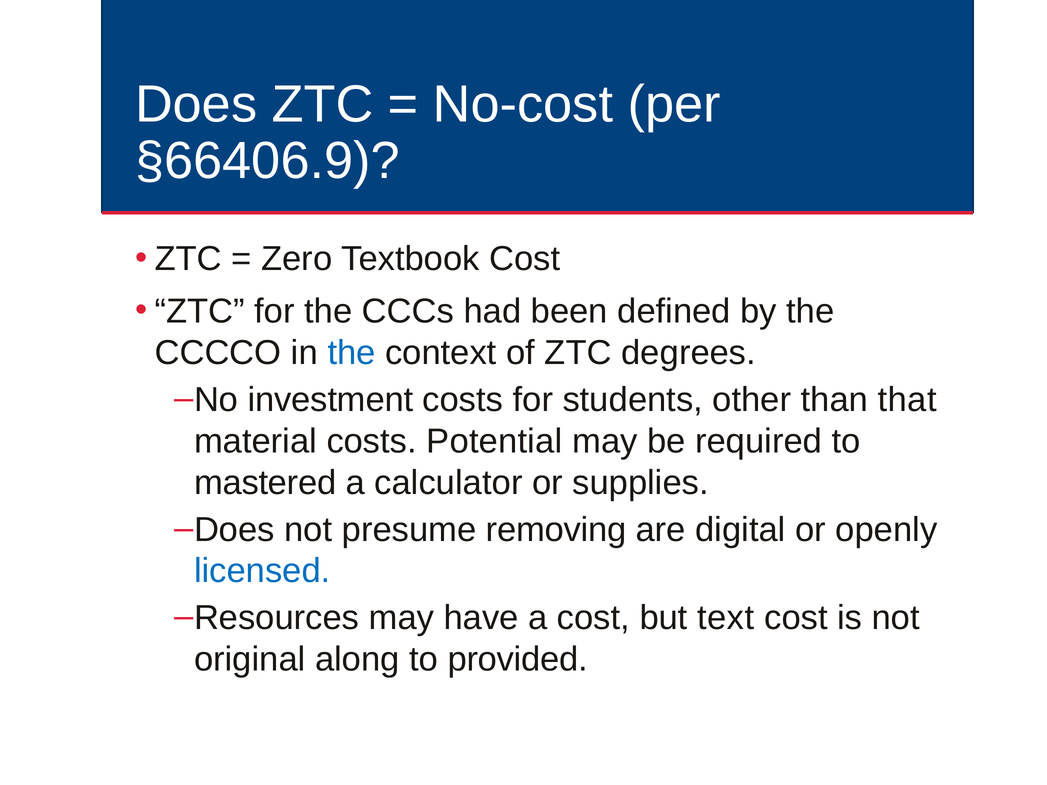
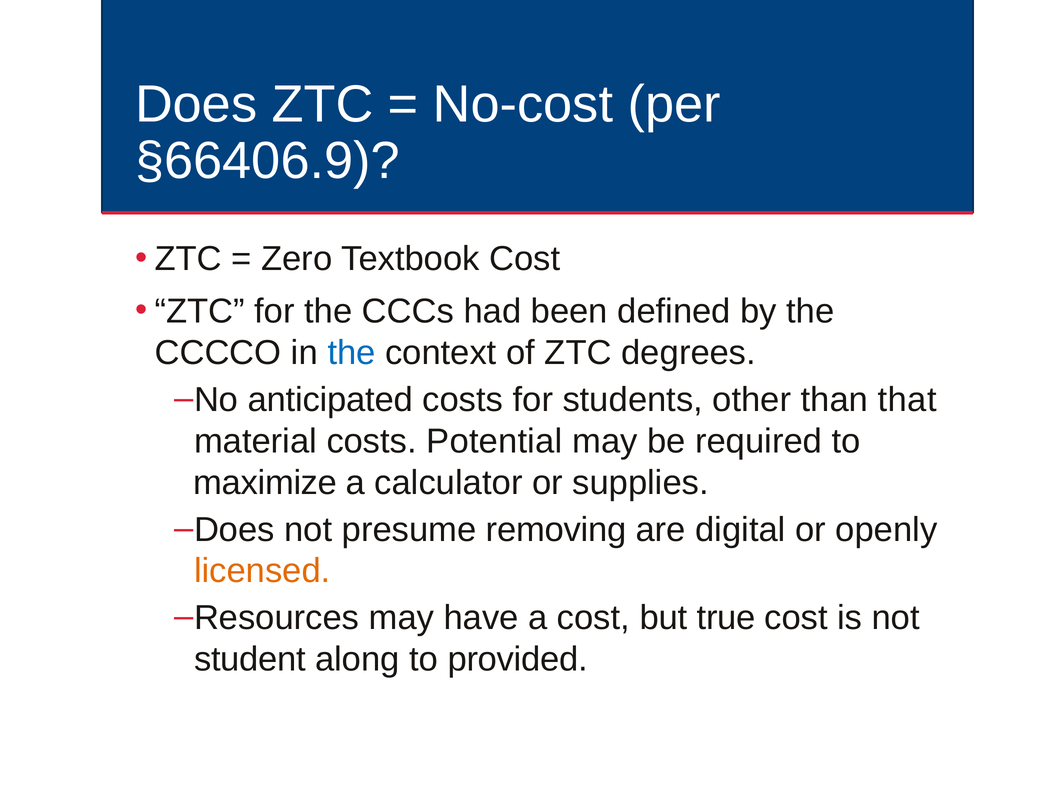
investment: investment -> anticipated
mastered: mastered -> maximize
licensed colour: blue -> orange
text: text -> true
original: original -> student
